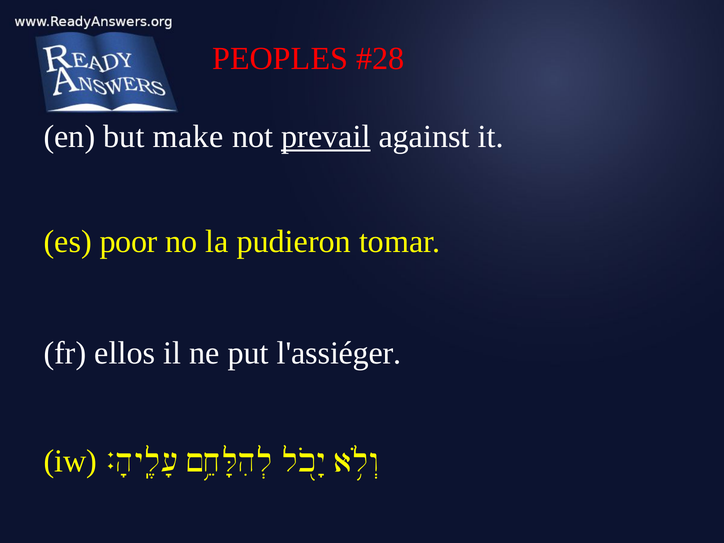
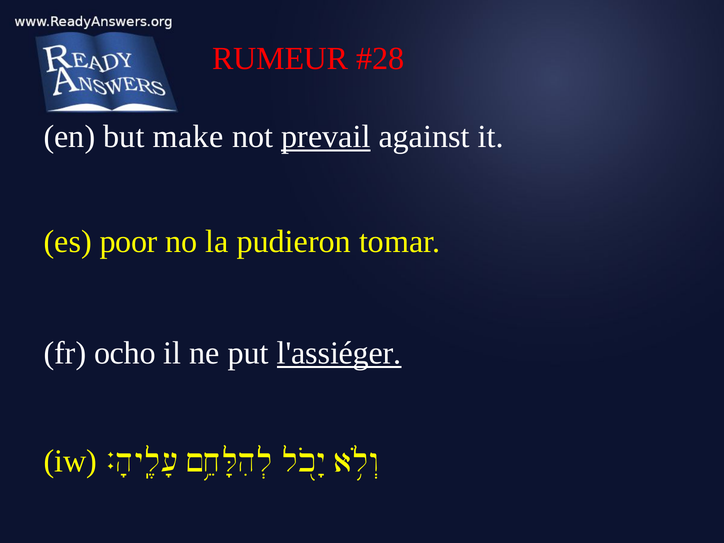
PEOPLES: PEOPLES -> RUMEUR
ellos: ellos -> ocho
l'assiéger underline: none -> present
